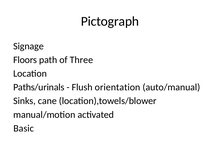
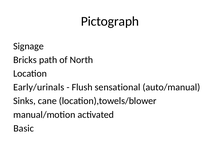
Floors: Floors -> Bricks
Three: Three -> North
Paths/urinals: Paths/urinals -> Early/urinals
orientation: orientation -> sensational
